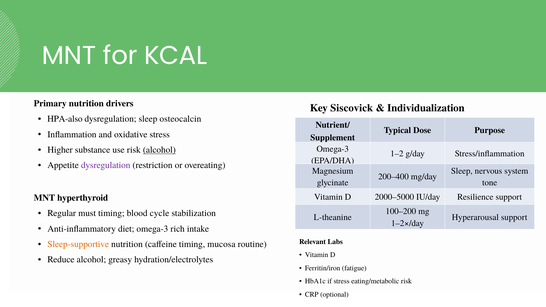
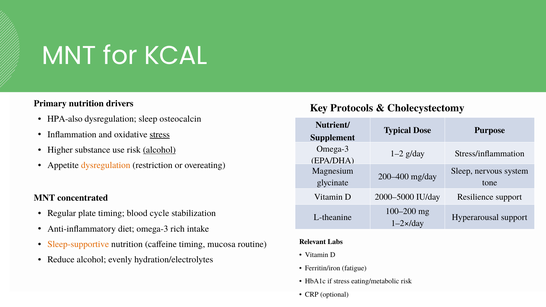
Siscovick: Siscovick -> Protocols
Individualization: Individualization -> Cholecystectomy
stress at (160, 134) underline: none -> present
dysregulation at (106, 165) colour: purple -> orange
hyperthyroid: hyperthyroid -> concentrated
must: must -> plate
greasy: greasy -> evenly
